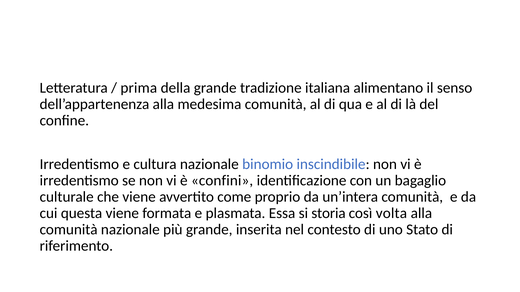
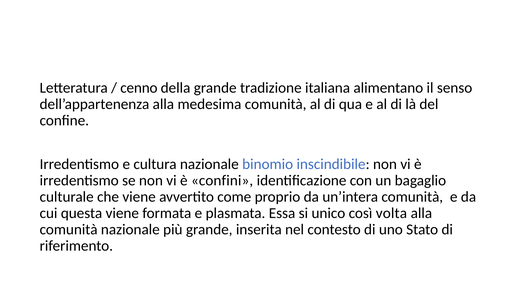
prima: prima -> cenno
storia: storia -> unico
